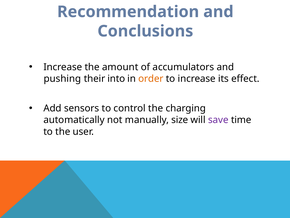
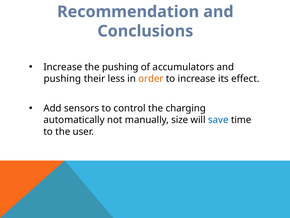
the amount: amount -> pushing
into: into -> less
save colour: purple -> blue
